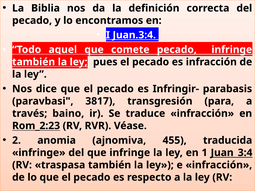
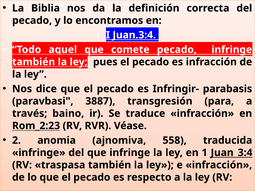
3817: 3817 -> 3887
455: 455 -> 558
